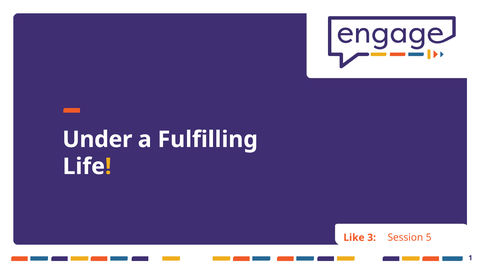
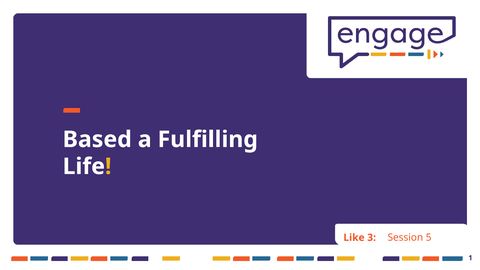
Under: Under -> Based
